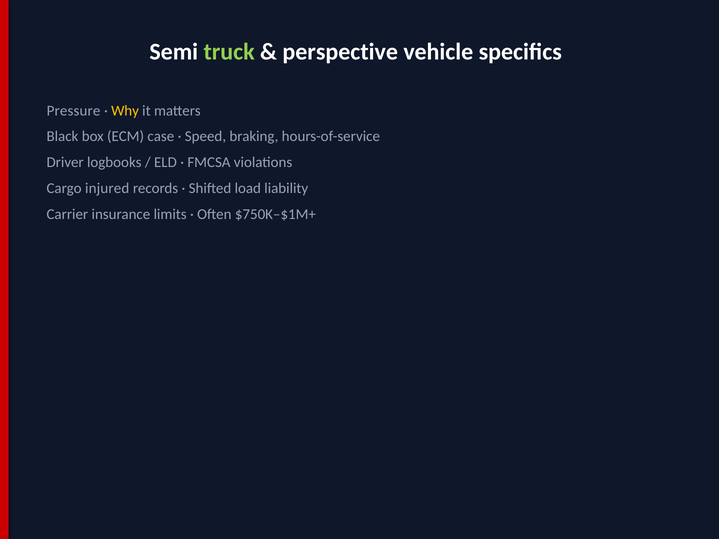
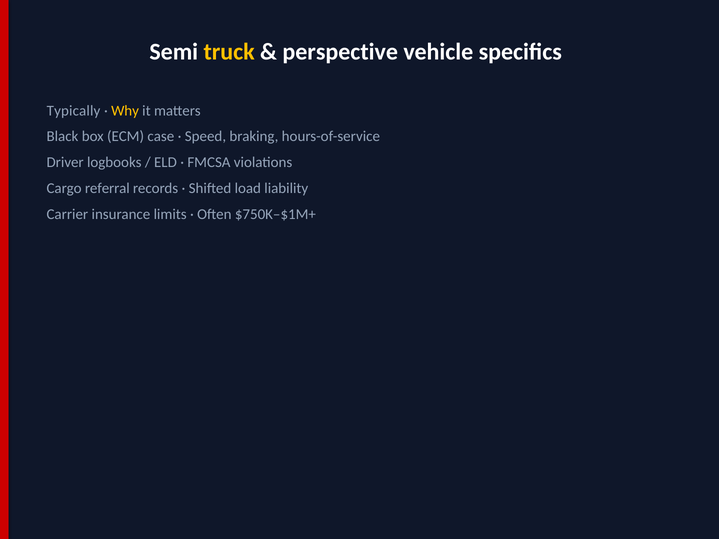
truck colour: light green -> yellow
Pressure: Pressure -> Typically
injured: injured -> referral
